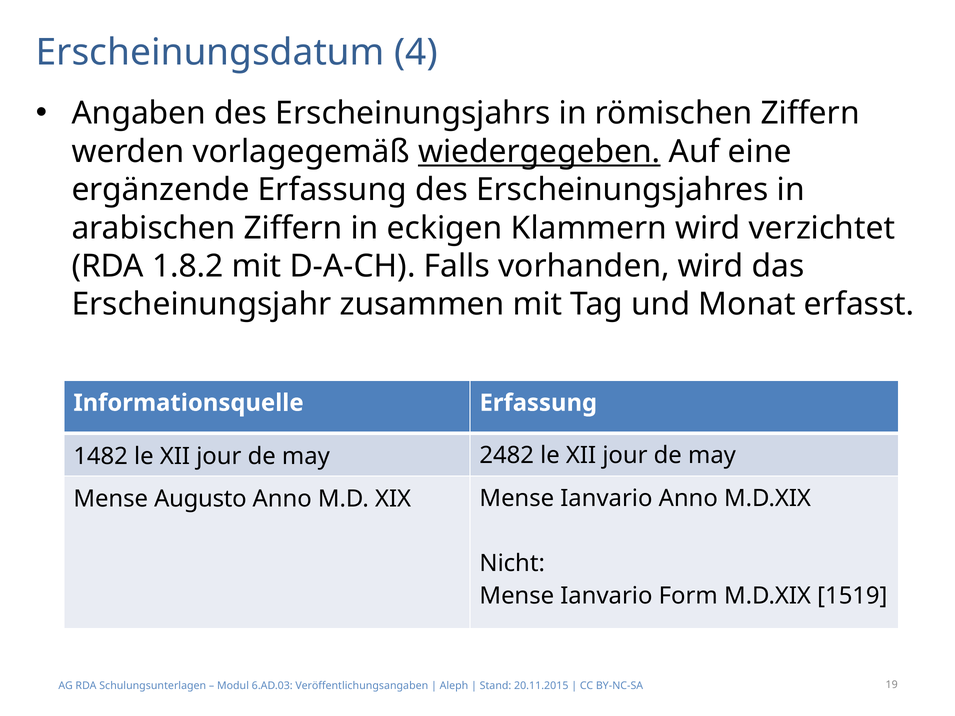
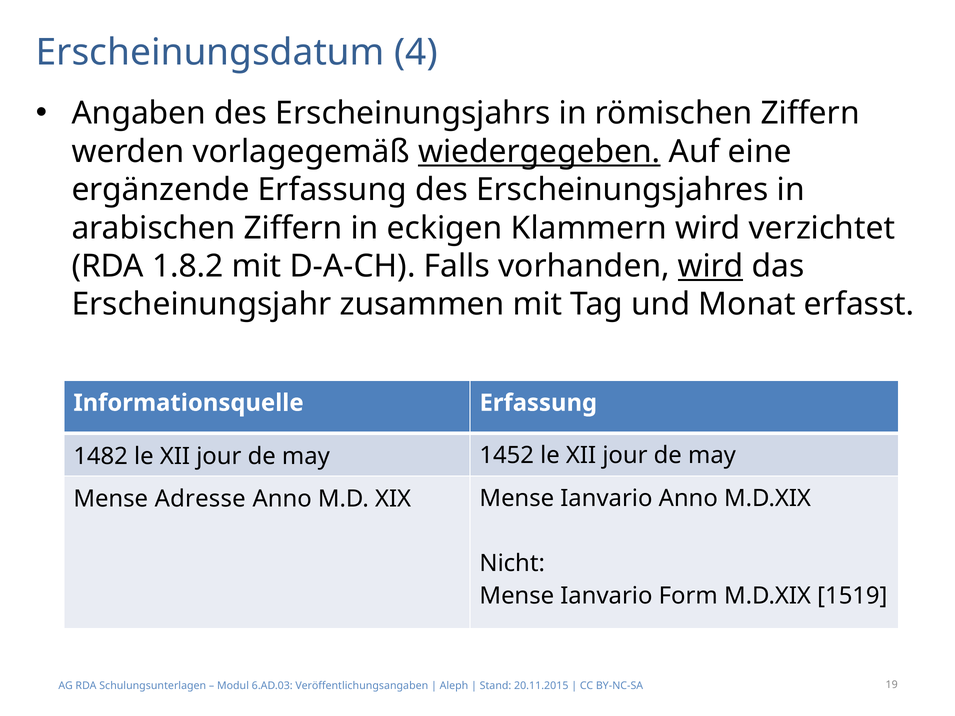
wird at (711, 266) underline: none -> present
2482: 2482 -> 1452
Augusto: Augusto -> Adresse
